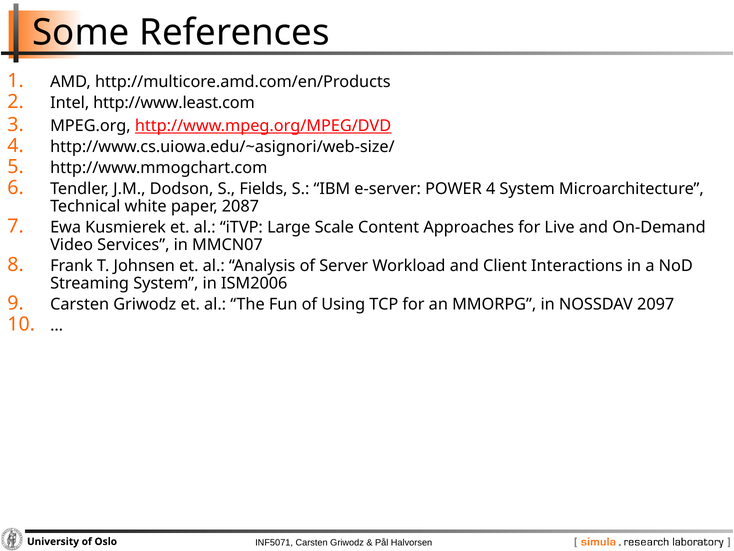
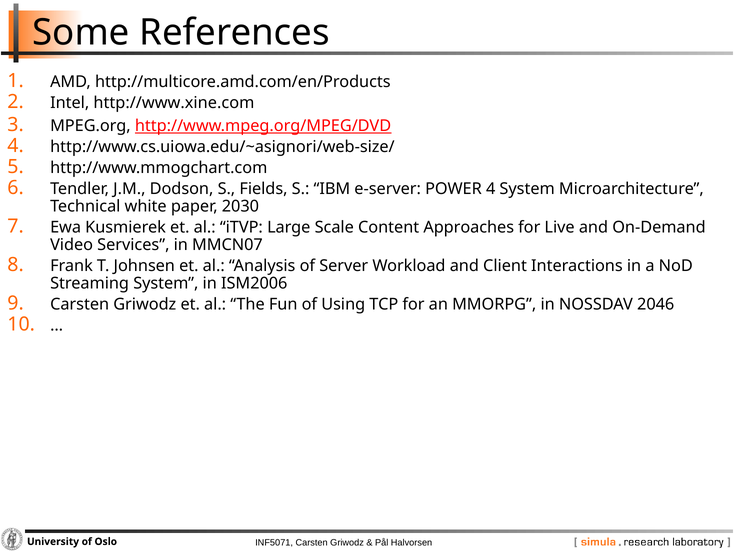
http://www.least.com: http://www.least.com -> http://www.xine.com
2087: 2087 -> 2030
2097: 2097 -> 2046
